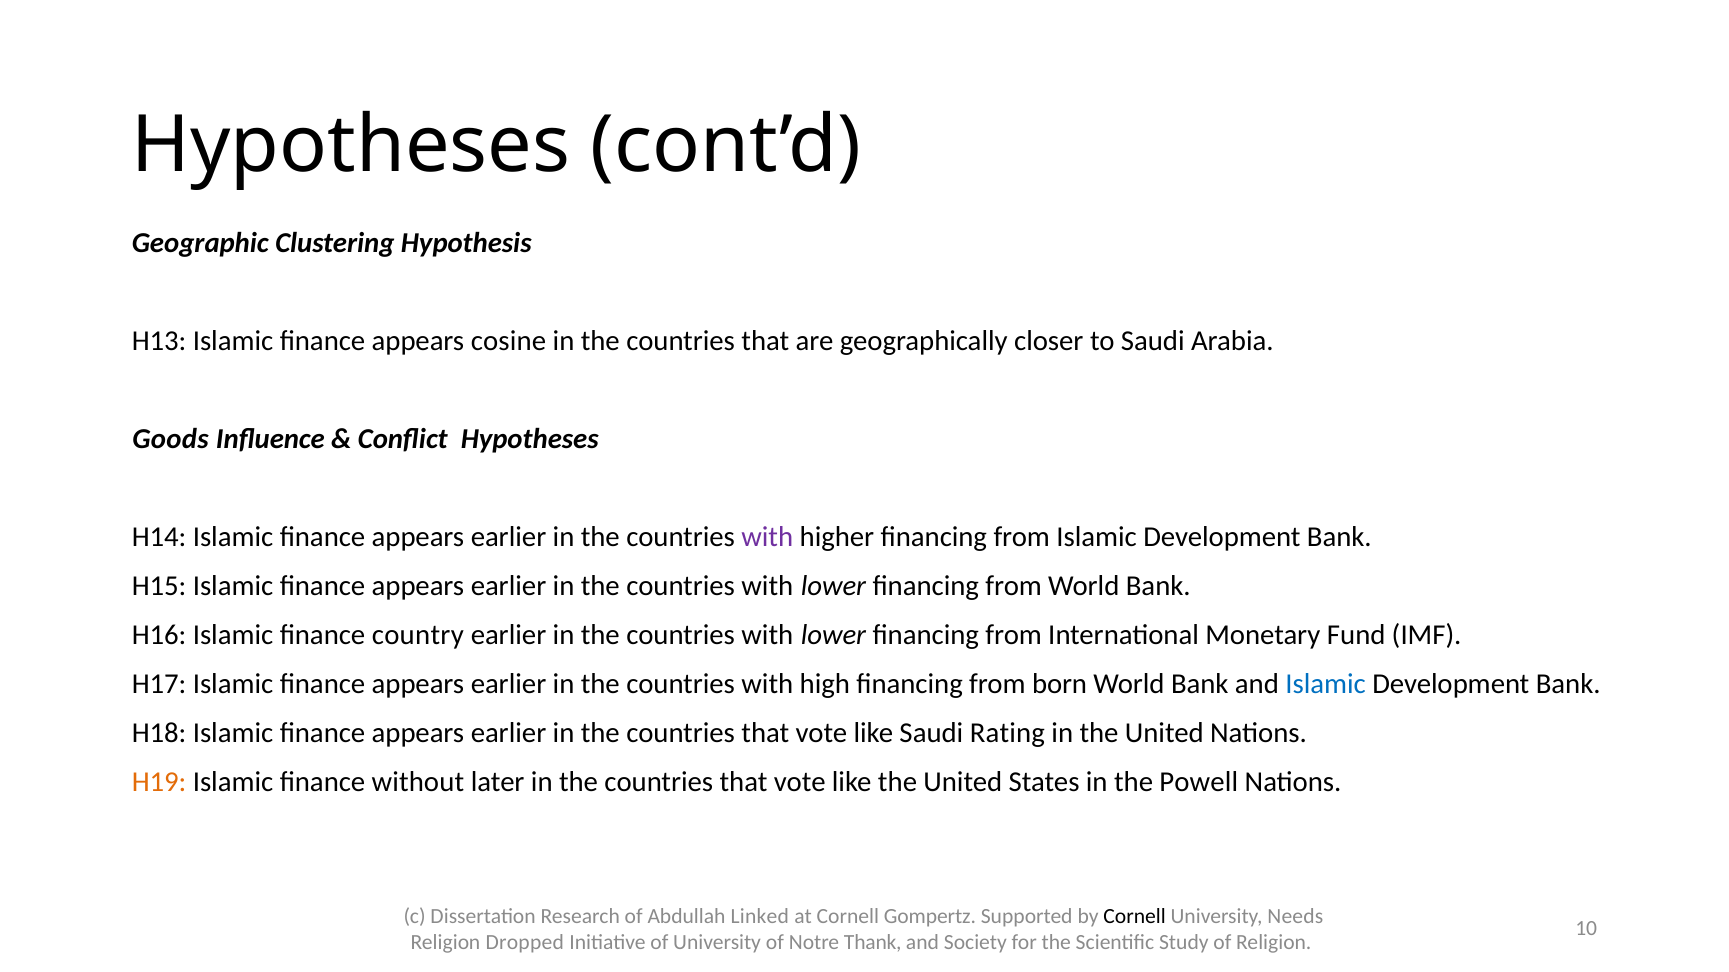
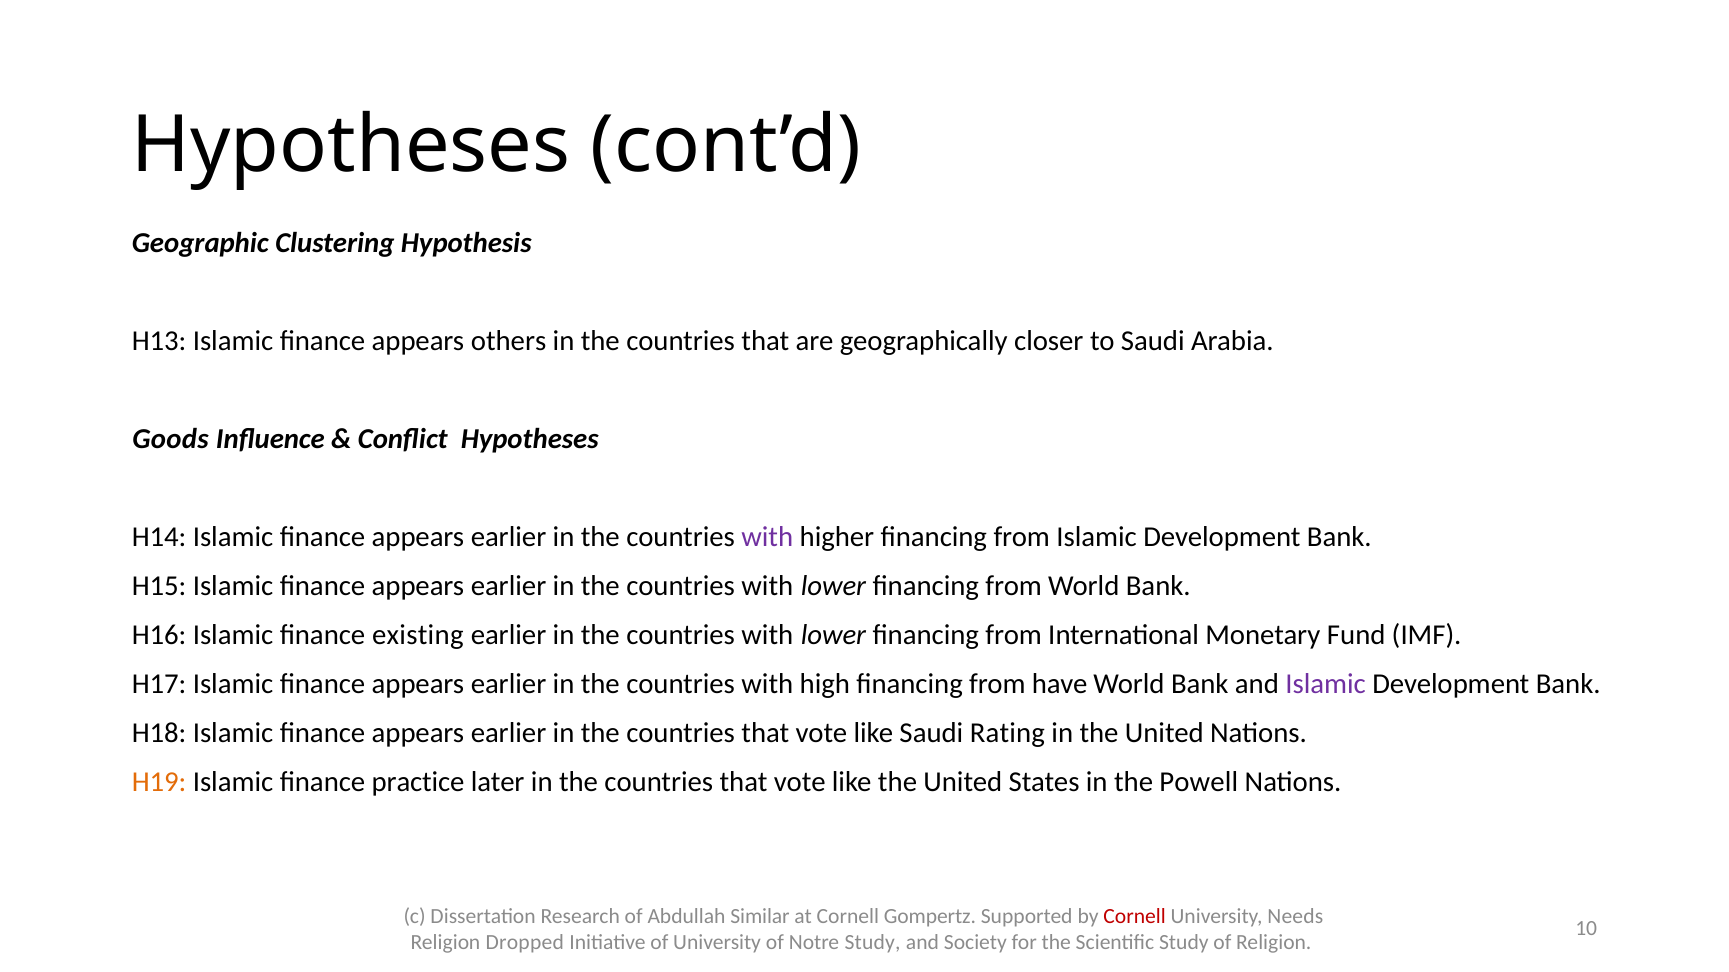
cosine: cosine -> others
country: country -> existing
born: born -> have
Islamic at (1326, 684) colour: blue -> purple
without: without -> practice
Linked: Linked -> Similar
Cornell at (1135, 917) colour: black -> red
Notre Thank: Thank -> Study
